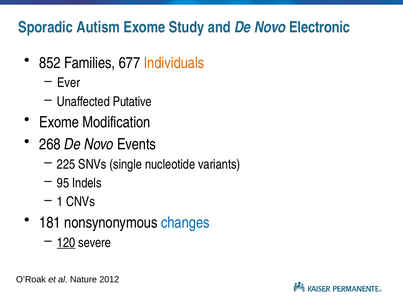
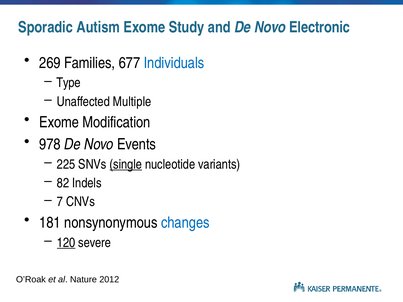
852: 852 -> 269
Individuals colour: orange -> blue
Ever: Ever -> Type
Putative: Putative -> Multiple
268: 268 -> 978
single underline: none -> present
95: 95 -> 82
1: 1 -> 7
